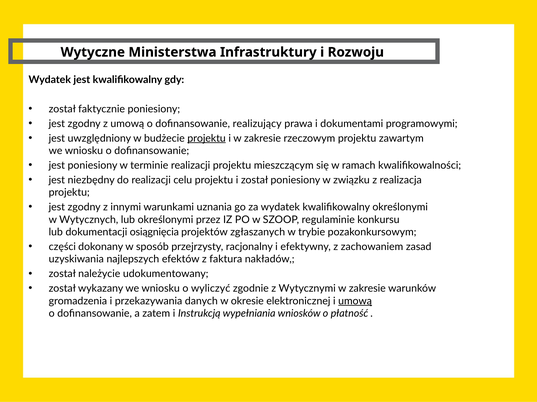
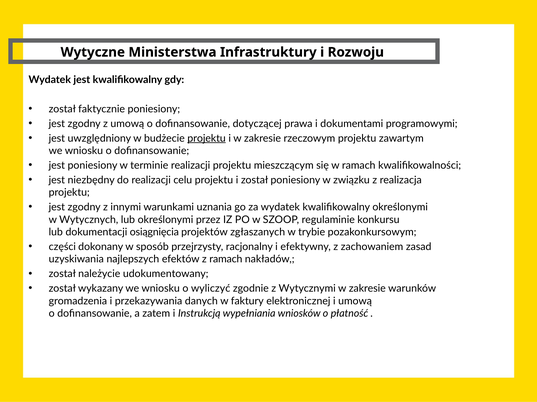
realizujący: realizujący -> dotyczącej
z faktura: faktura -> ramach
okresie: okresie -> faktury
umową at (355, 302) underline: present -> none
